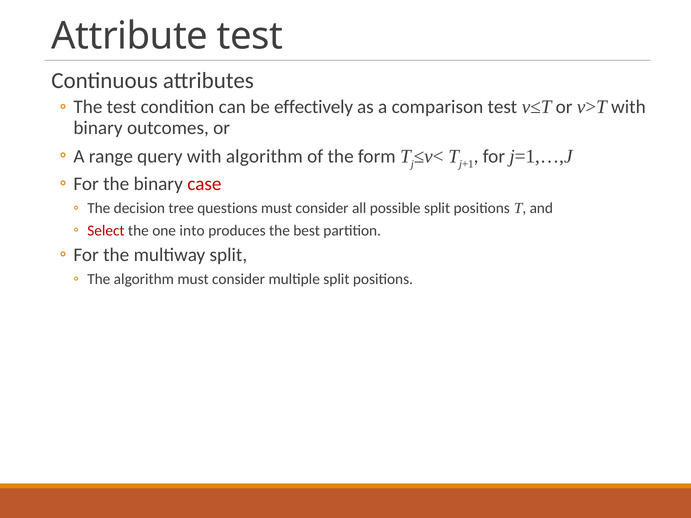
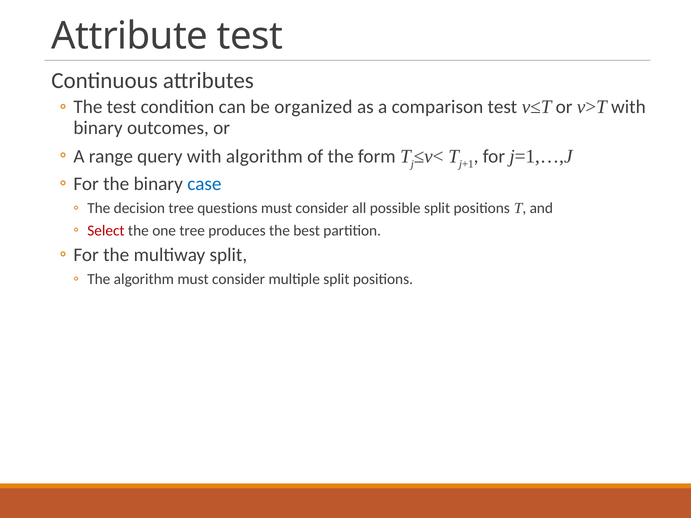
effectively: effectively -> organized
case colour: red -> blue
one into: into -> tree
